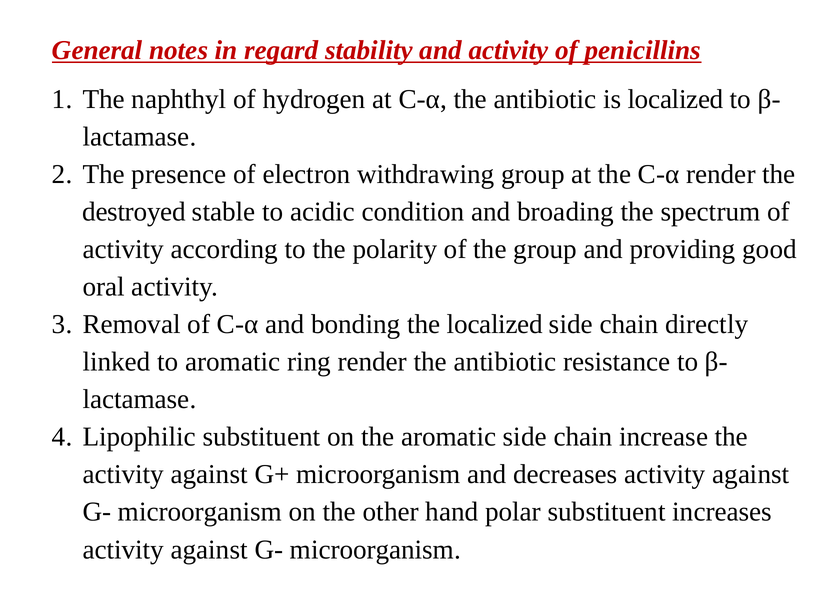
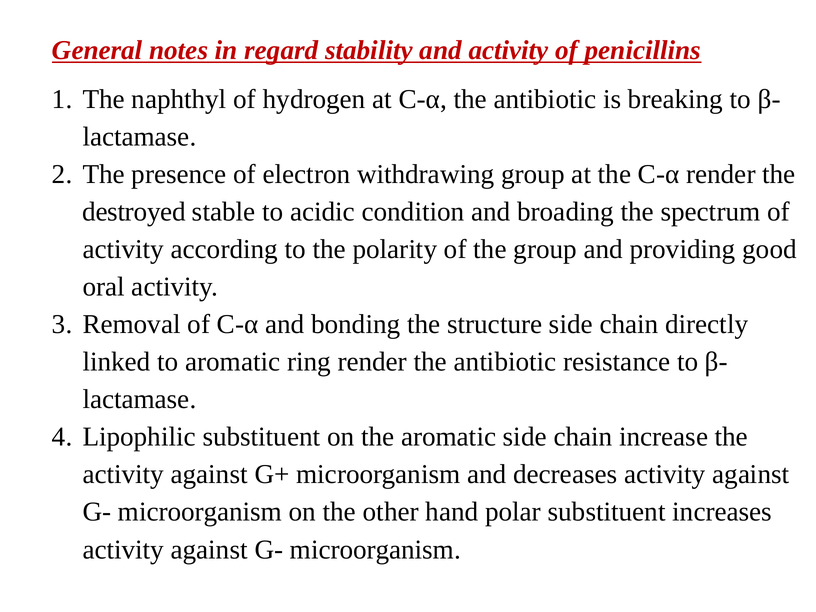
is localized: localized -> breaking
the localized: localized -> structure
